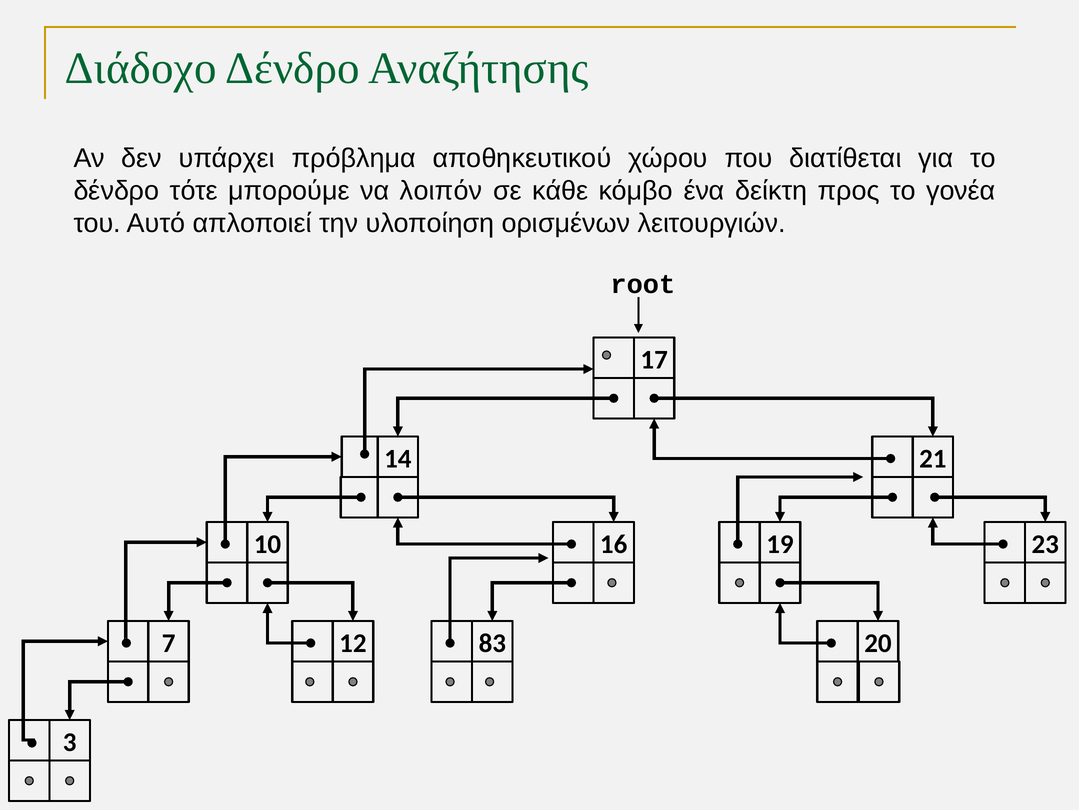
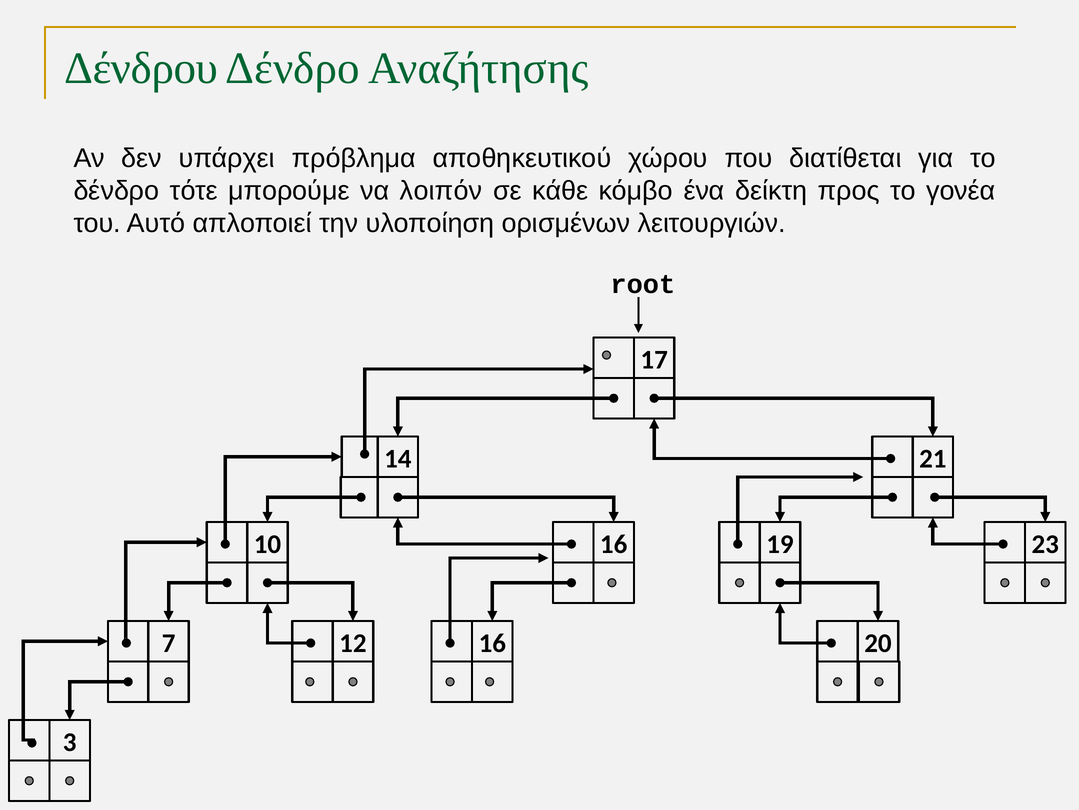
Διάδοχο: Διάδοχο -> Δένδρου
12 83: 83 -> 16
